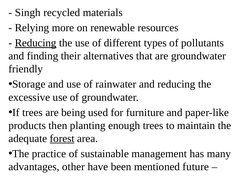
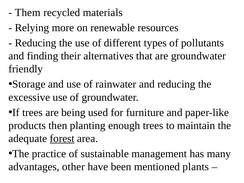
Singh: Singh -> Them
Reducing at (36, 43) underline: present -> none
future: future -> plants
